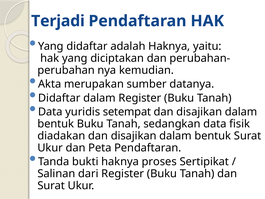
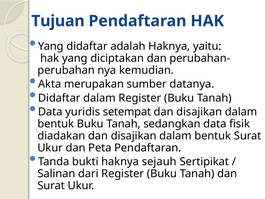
Terjadi: Terjadi -> Tujuan
proses: proses -> sejauh
